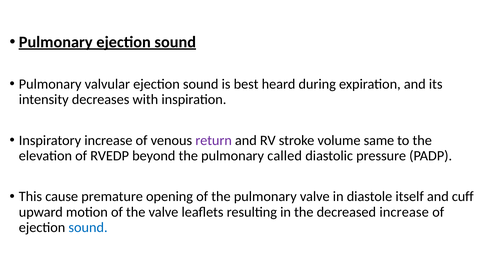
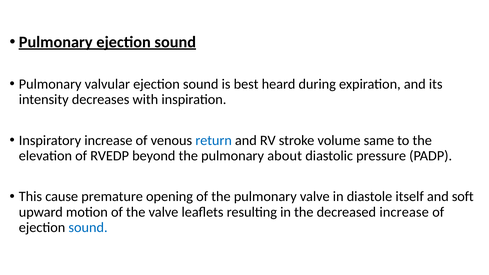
return colour: purple -> blue
called: called -> about
cuff: cuff -> soft
